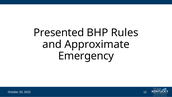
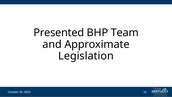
Rules: Rules -> Team
Emergency: Emergency -> Legislation
